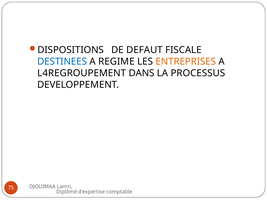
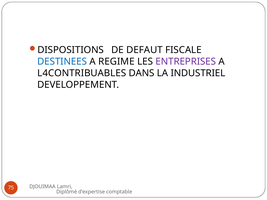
ENTREPRISES colour: orange -> purple
L4REGROUPEMENT: L4REGROUPEMENT -> L4CONTRIBUABLES
PROCESSUS: PROCESSUS -> INDUSTRIEL
